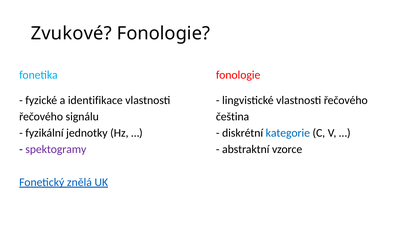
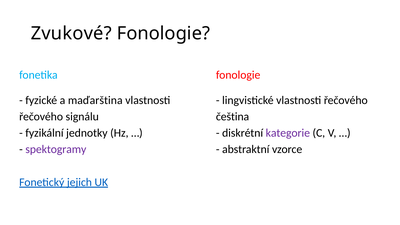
identifikace: identifikace -> maďarština
kategorie colour: blue -> purple
znělá: znělá -> jejich
